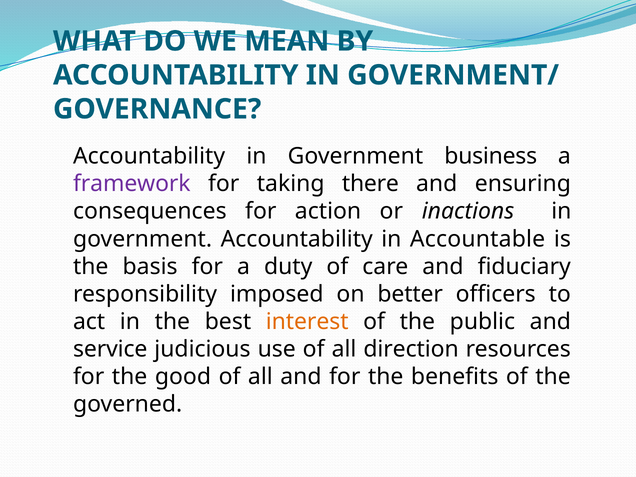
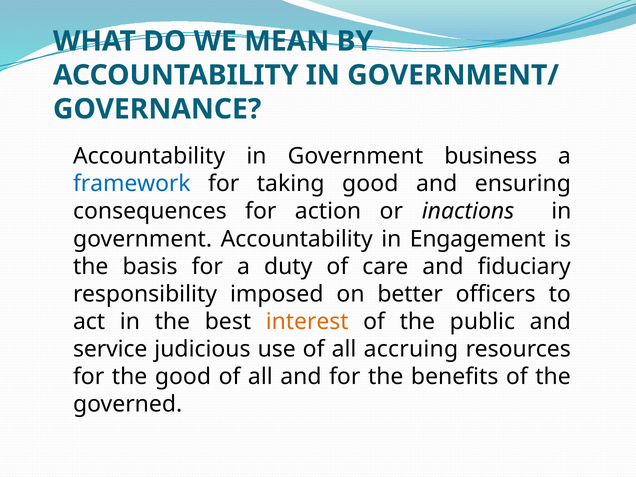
framework colour: purple -> blue
taking there: there -> good
Accountable: Accountable -> Engagement
direction: direction -> accruing
